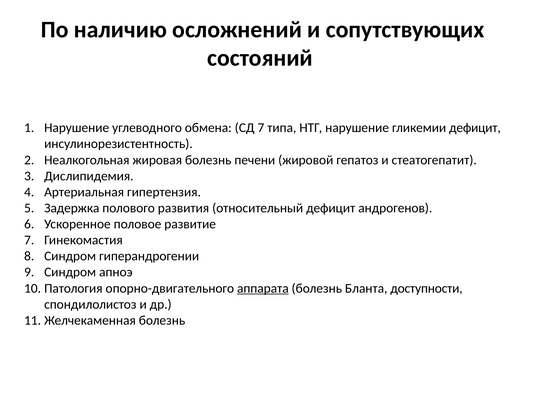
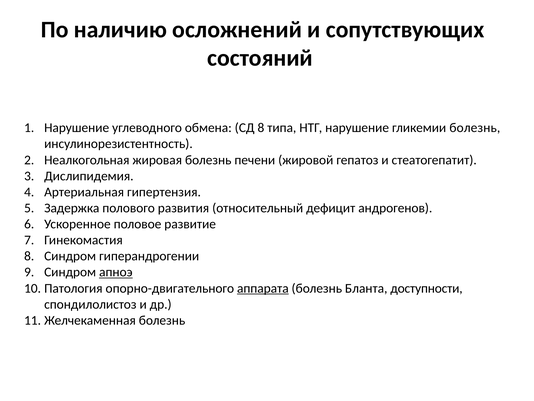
СД 7: 7 -> 8
гликемии дефицит: дефицит -> болезнь
апноэ underline: none -> present
